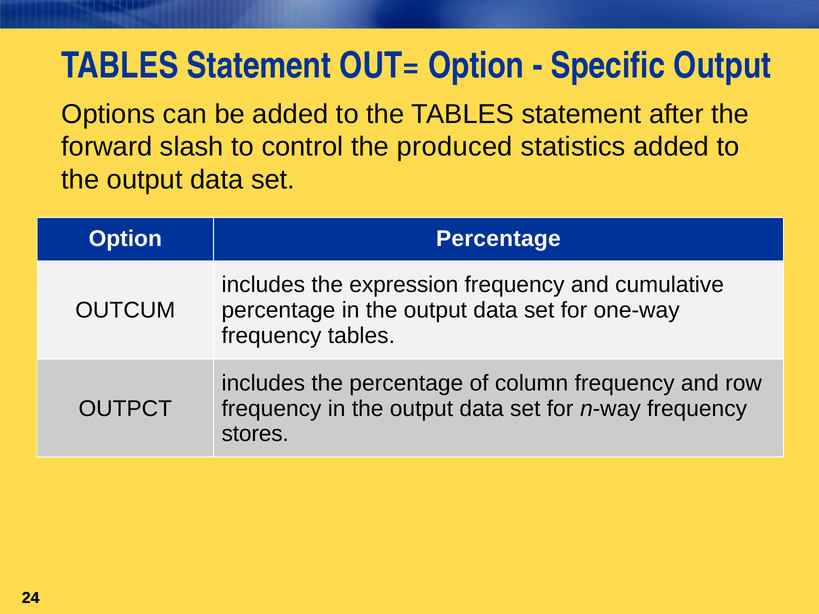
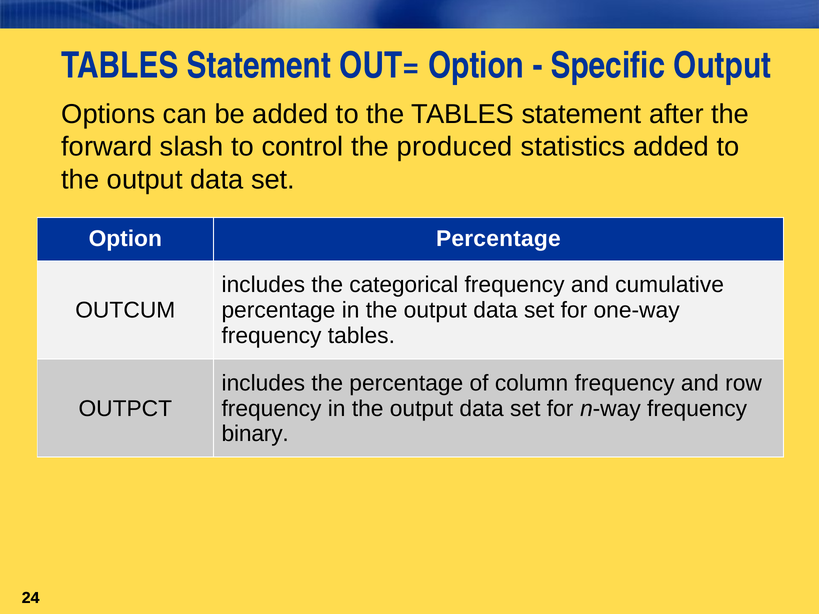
expression: expression -> categorical
stores: stores -> binary
